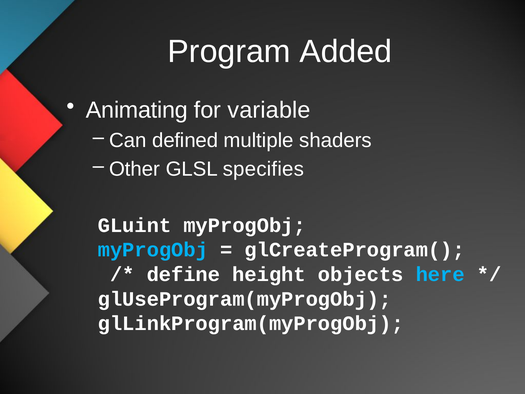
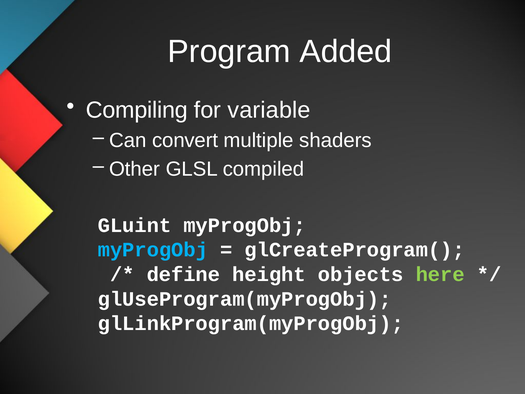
Animating: Animating -> Compiling
defined: defined -> convert
specifies: specifies -> compiled
here colour: light blue -> light green
